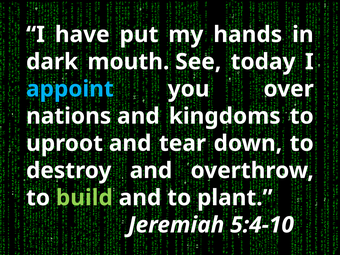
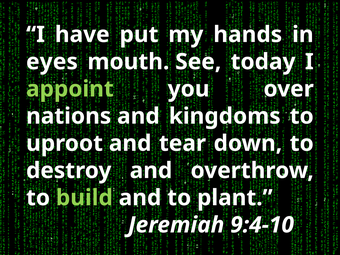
dark: dark -> eyes
appoint colour: light blue -> light green
5:4-10: 5:4-10 -> 9:4-10
